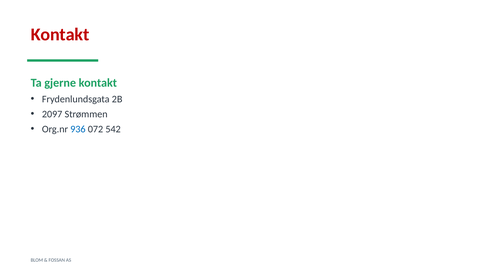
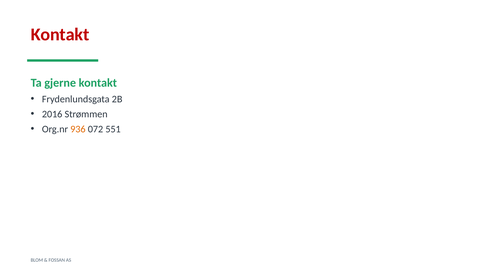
2097: 2097 -> 2016
936 colour: blue -> orange
542: 542 -> 551
